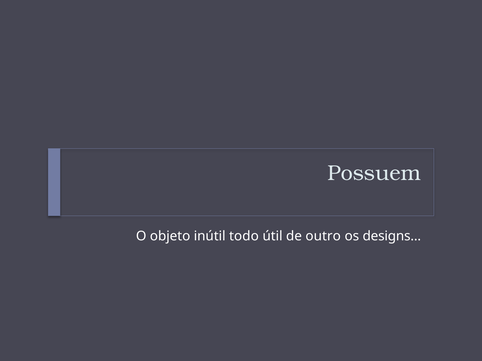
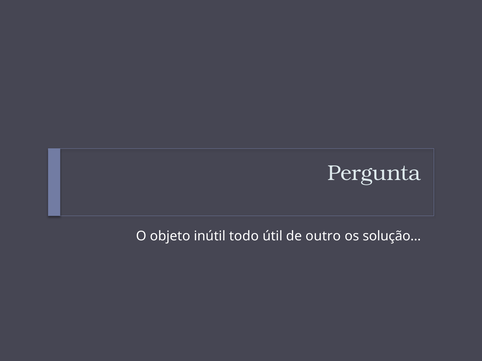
Possuem: Possuem -> Pergunta
designs…: designs… -> solução…
